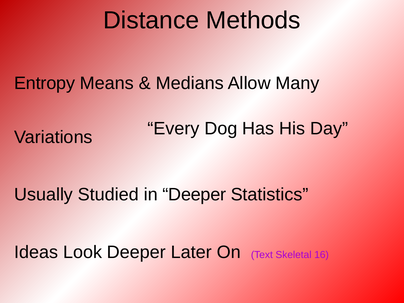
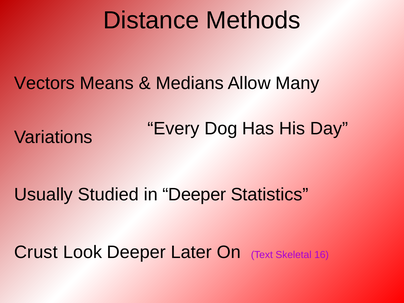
Entropy: Entropy -> Vectors
Ideas: Ideas -> Crust
